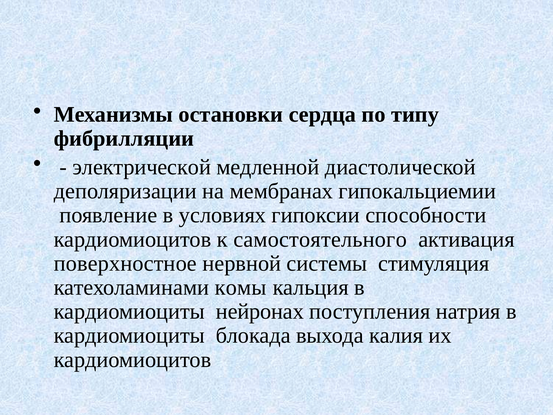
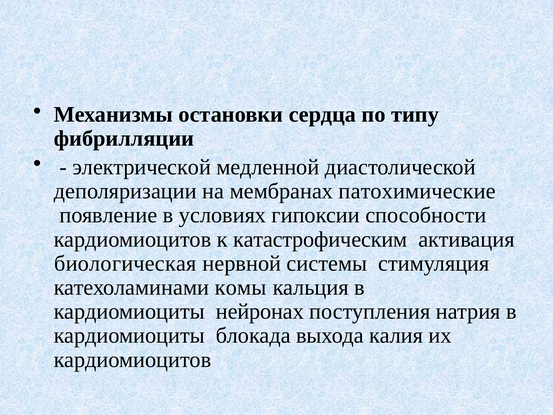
гипокальциемии: гипокальциемии -> патохимические
самостоятельного: самостоятельного -> катастрофическим
поверхностное: поверхностное -> биологическая
